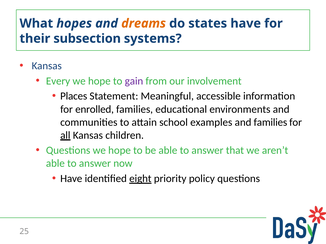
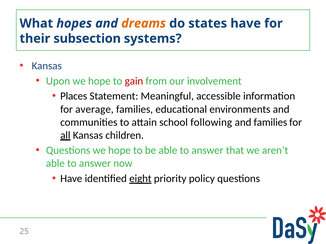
Every: Every -> Upon
gain colour: purple -> red
enrolled: enrolled -> average
examples: examples -> following
